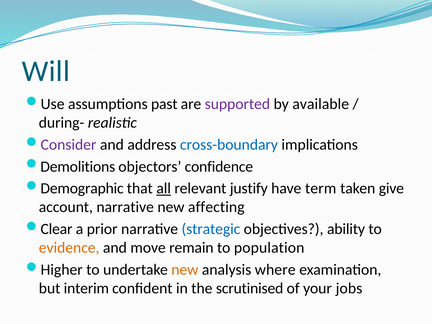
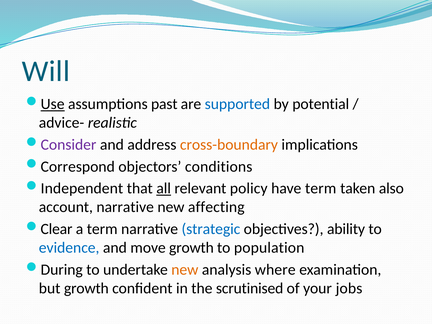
Use underline: none -> present
supported colour: purple -> blue
available: available -> potential
during-: during- -> advice-
cross-boundary colour: blue -> orange
Demolitions: Demolitions -> Correspond
confidence: confidence -> conditions
Demographic: Demographic -> Independent
justify: justify -> policy
give: give -> also
a prior: prior -> term
evidence colour: orange -> blue
move remain: remain -> growth
Higher: Higher -> During
but interim: interim -> growth
